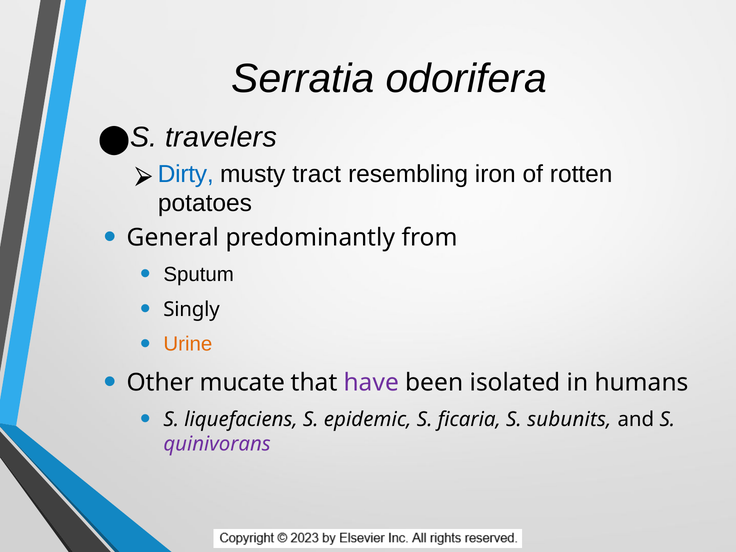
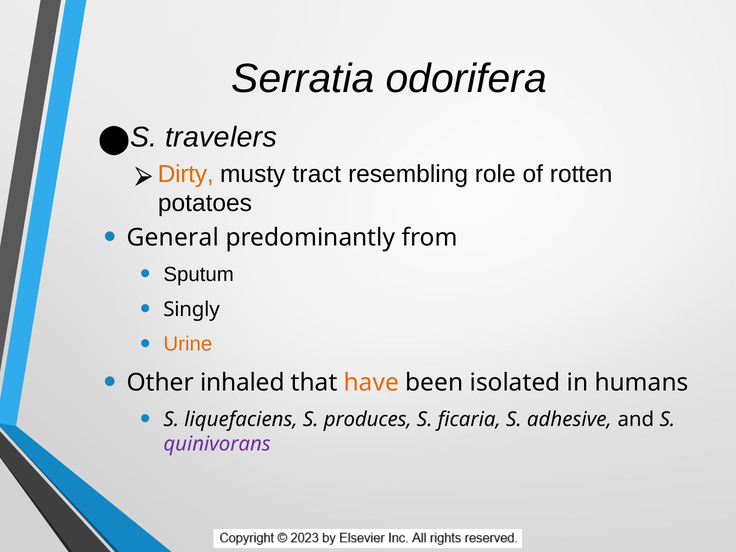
Dirty colour: blue -> orange
iron: iron -> role
mucate: mucate -> inhaled
have colour: purple -> orange
epidemic: epidemic -> produces
subunits: subunits -> adhesive
